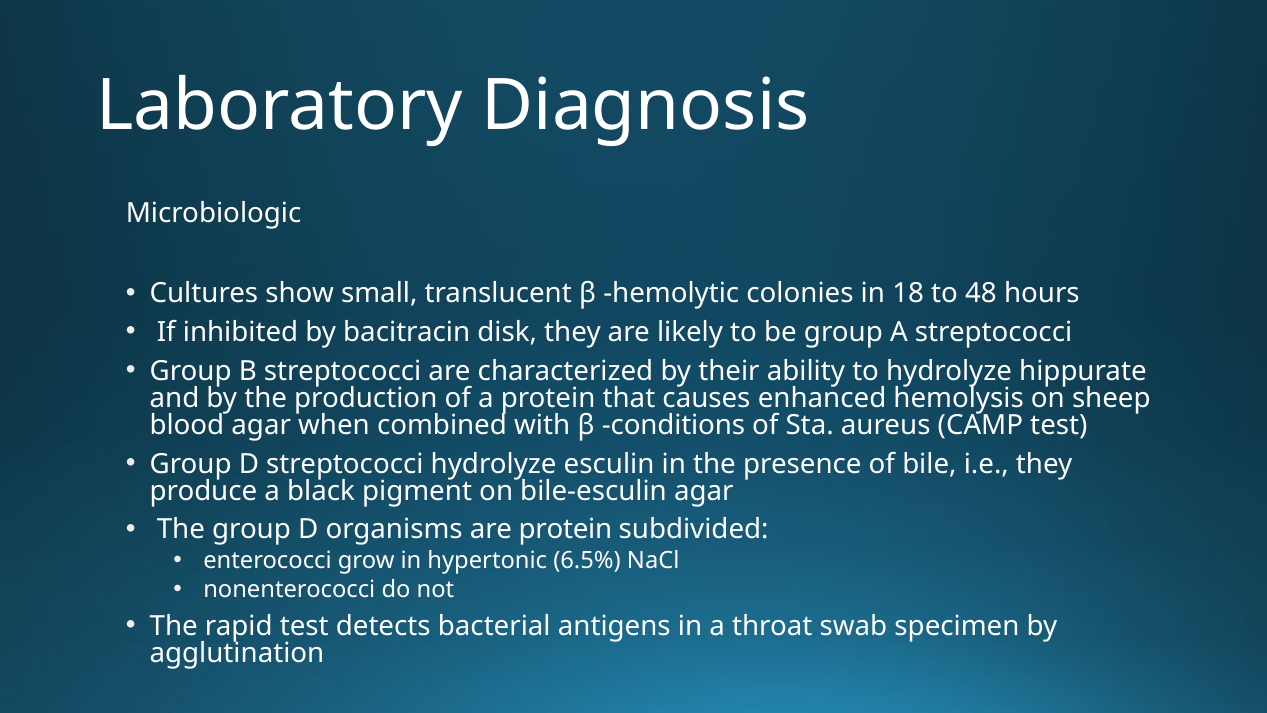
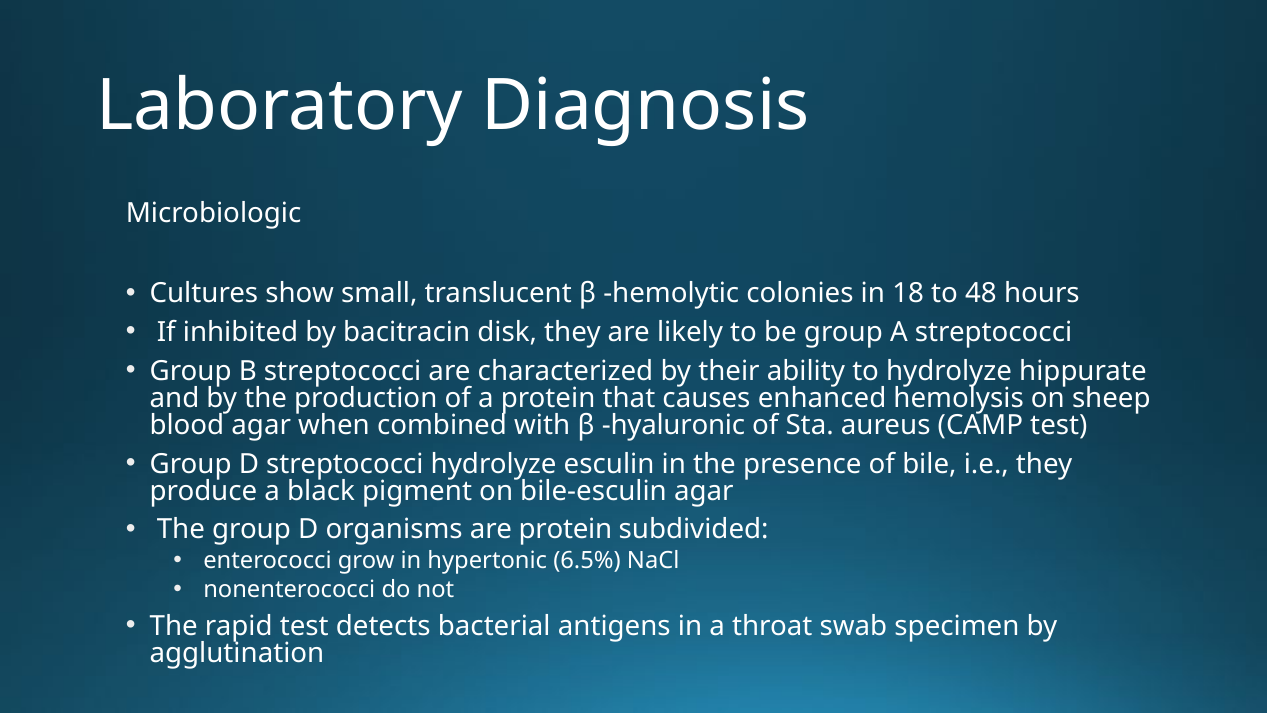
conditions: conditions -> hyaluronic
